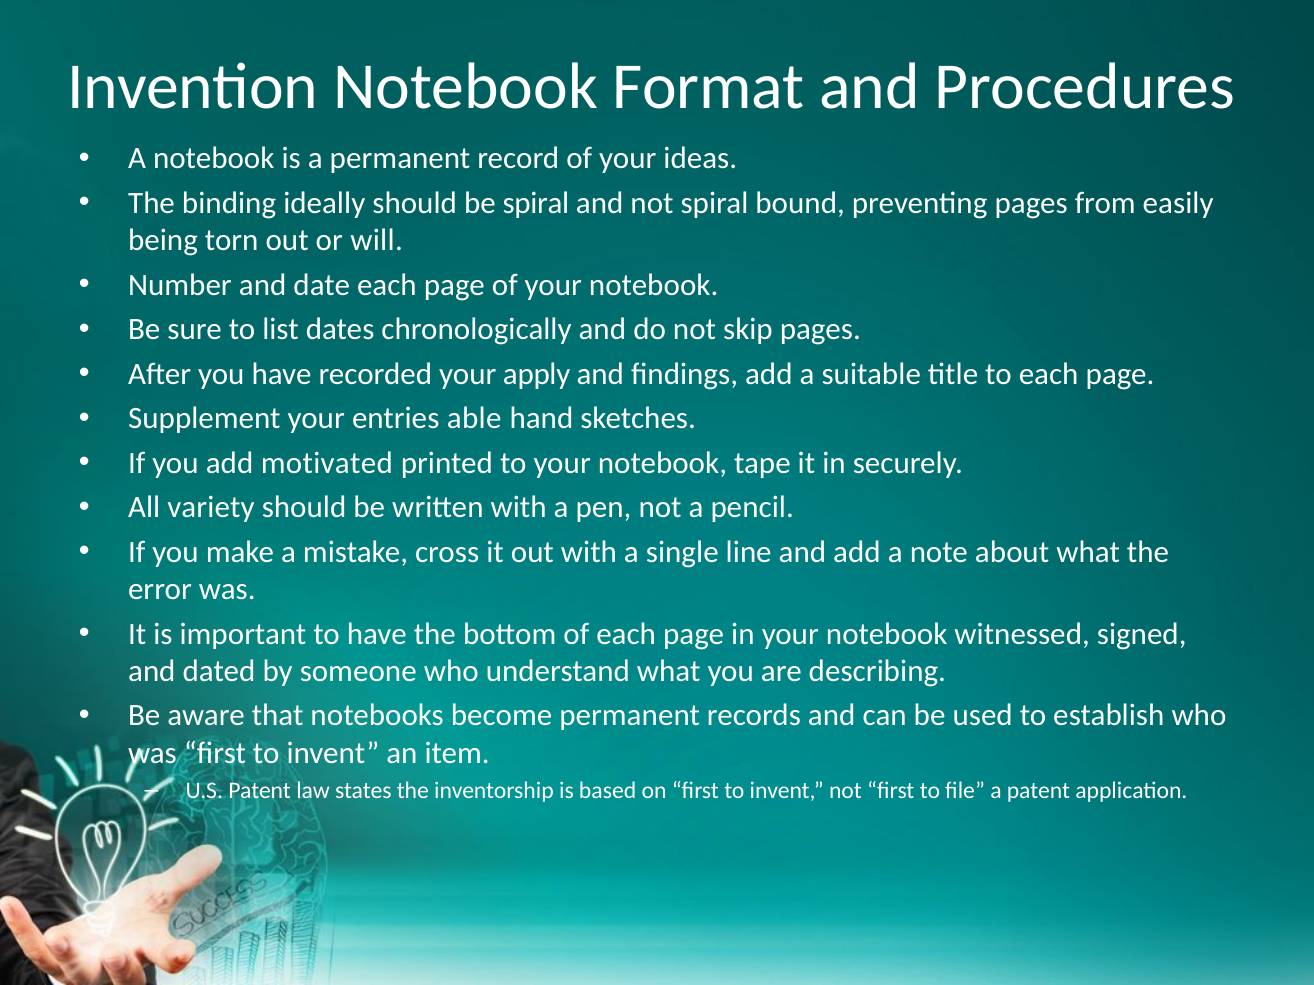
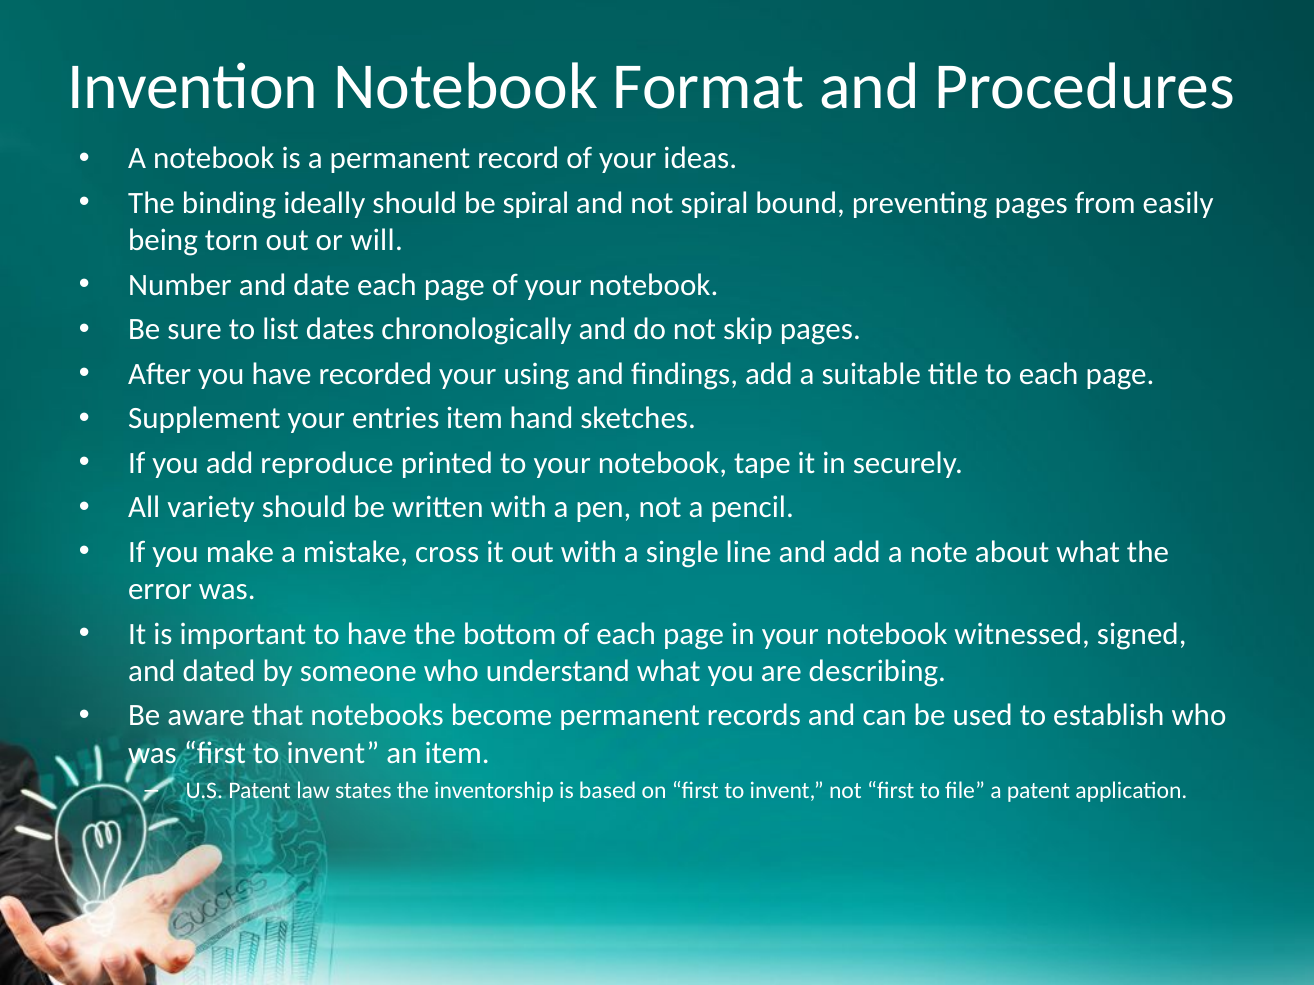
apply: apply -> using
entries able: able -> item
motivated: motivated -> reproduce
